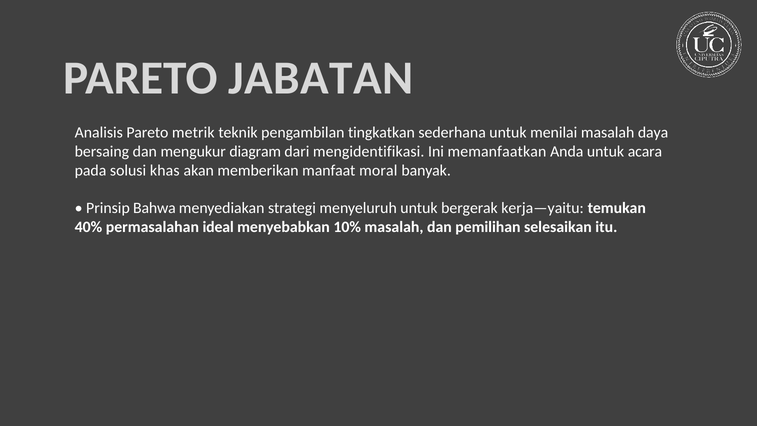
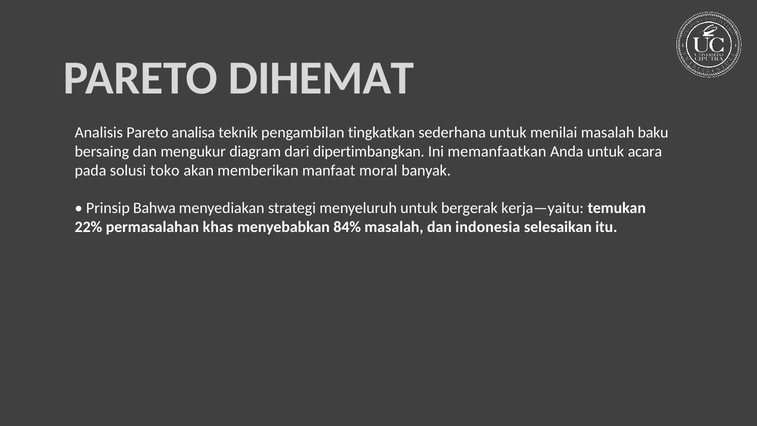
JABATAN: JABATAN -> DIHEMAT
metrik: metrik -> analisa
daya: daya -> baku
mengidentifikasi: mengidentifikasi -> dipertimbangkan
khas: khas -> toko
40%: 40% -> 22%
ideal: ideal -> khas
10%: 10% -> 84%
pemilihan: pemilihan -> indonesia
